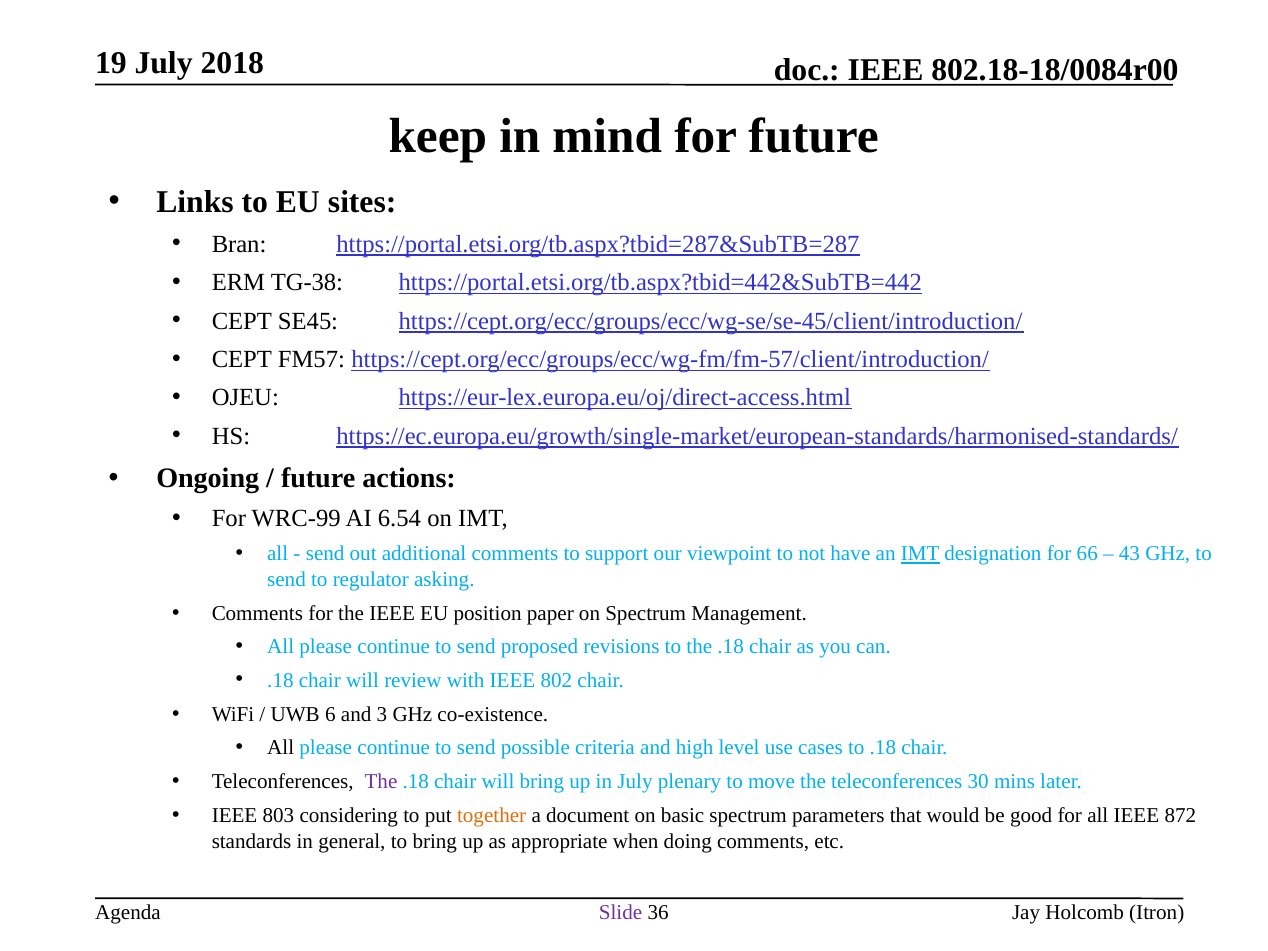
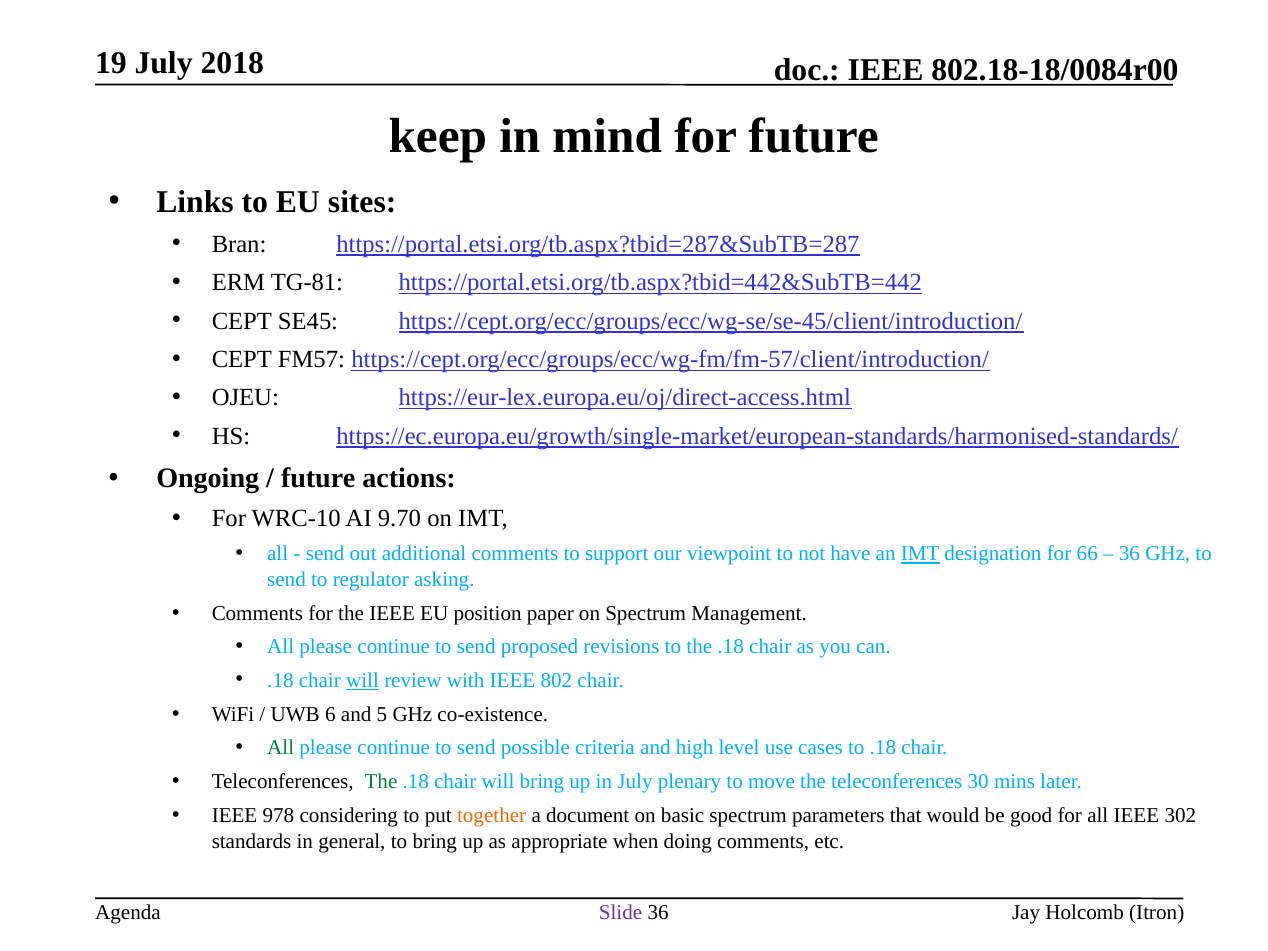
TG-38: TG-38 -> TG-81
WRC-99: WRC-99 -> WRC-10
6.54: 6.54 -> 9.70
43 at (1129, 554): 43 -> 36
will at (363, 680) underline: none -> present
3: 3 -> 5
All at (281, 748) colour: black -> green
The at (381, 782) colour: purple -> green
803: 803 -> 978
872: 872 -> 302
